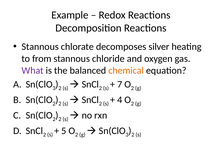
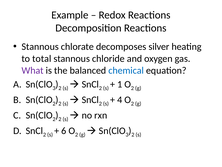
from: from -> total
chemical colour: orange -> blue
7: 7 -> 1
5: 5 -> 6
